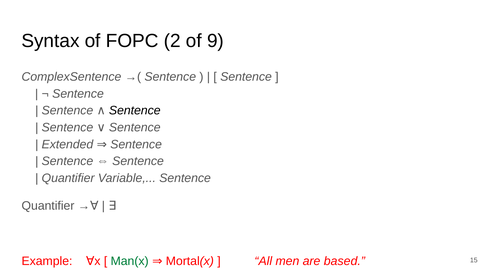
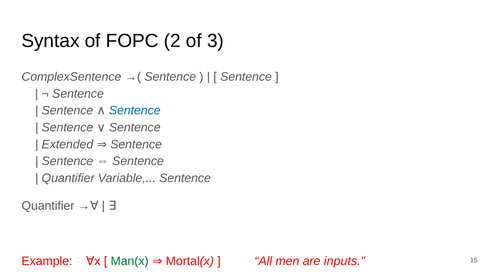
9: 9 -> 3
Sentence at (135, 111) colour: black -> blue
based: based -> inputs
